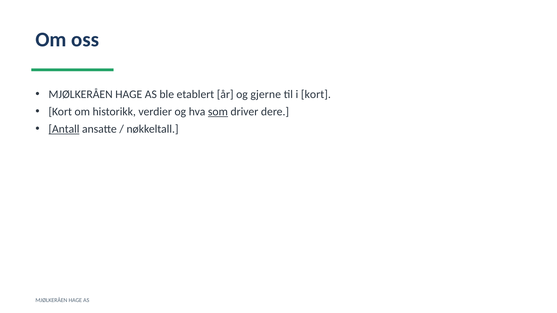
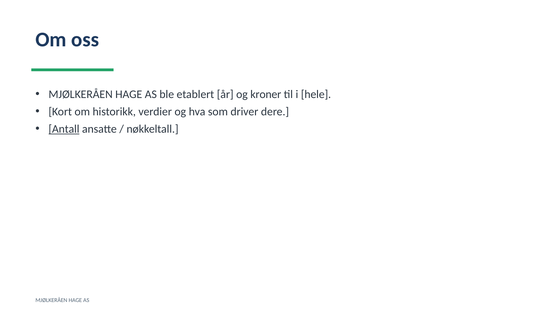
gjerne: gjerne -> kroner
i kort: kort -> hele
som underline: present -> none
